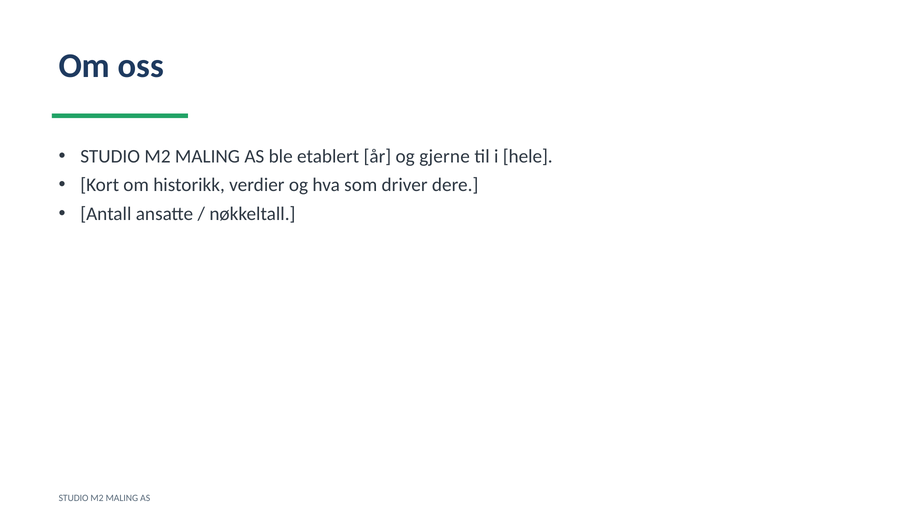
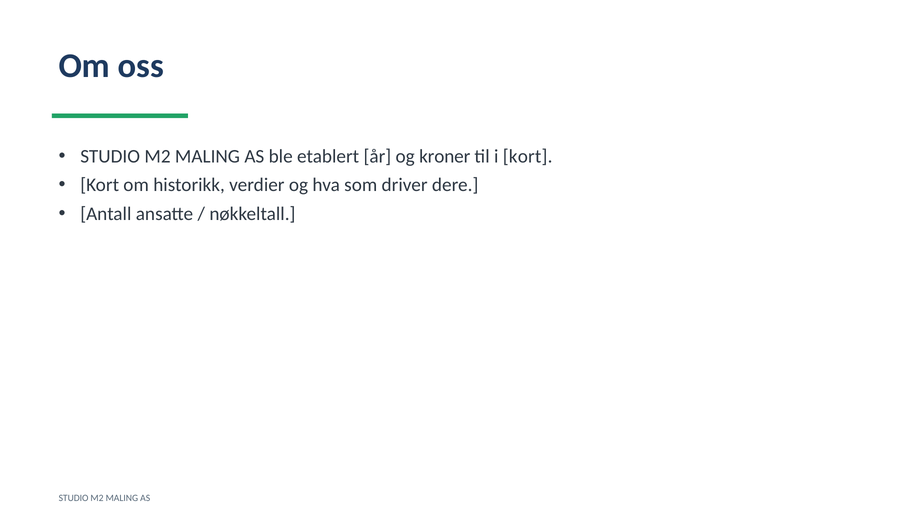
gjerne: gjerne -> kroner
i hele: hele -> kort
